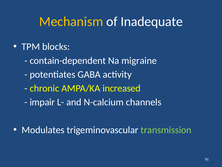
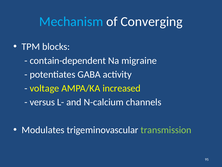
Mechanism colour: yellow -> light blue
Inadequate: Inadequate -> Converging
chronic: chronic -> voltage
impair: impair -> versus
